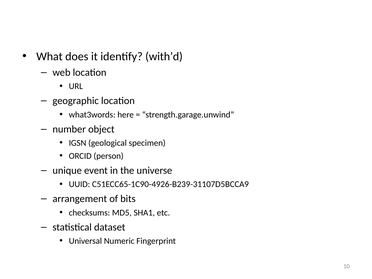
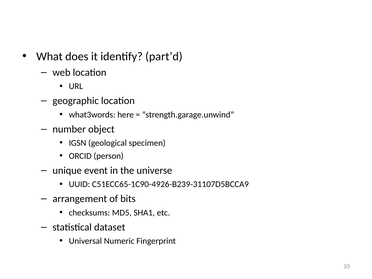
with’d: with’d -> part’d
